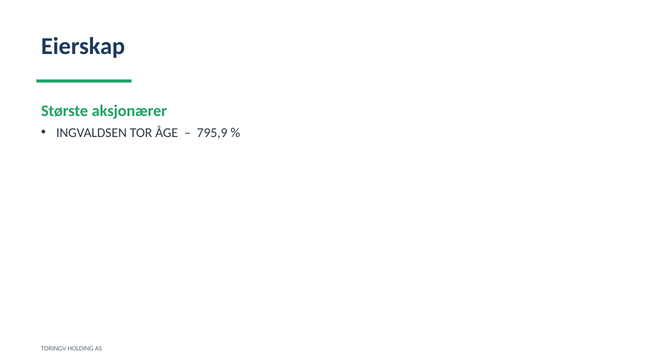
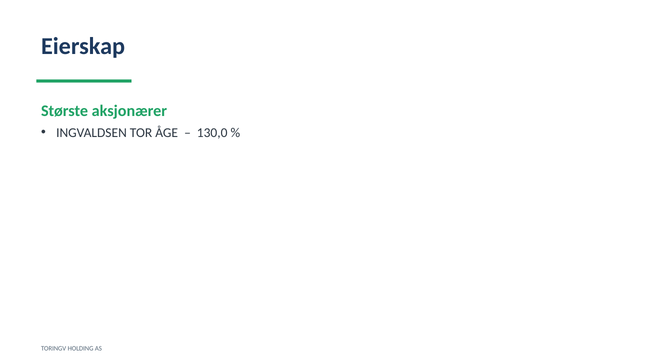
795,9: 795,9 -> 130,0
